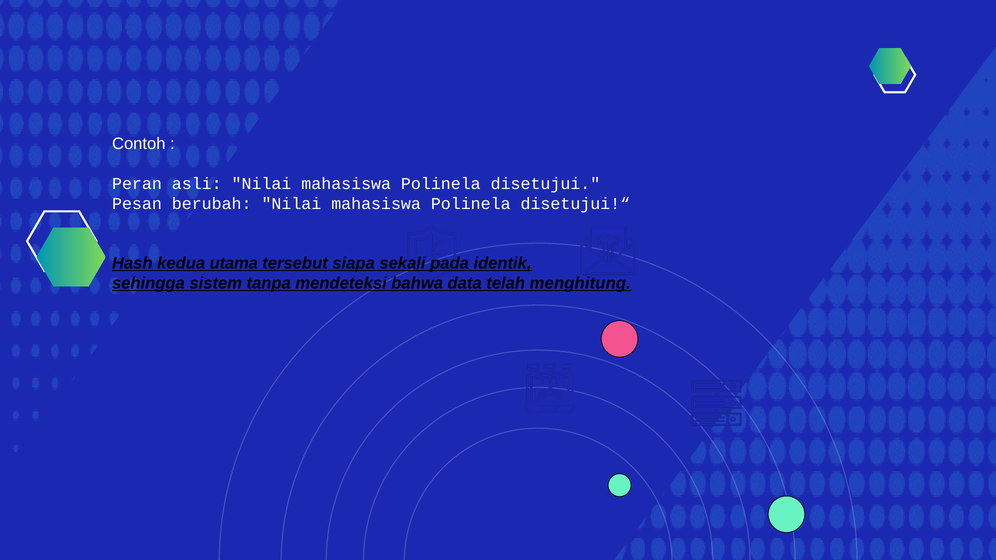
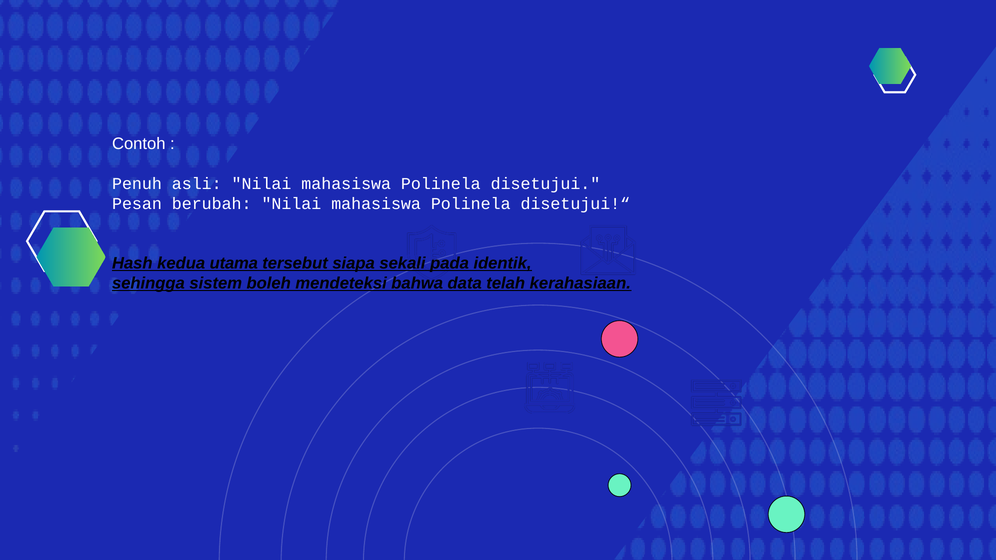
Peran: Peran -> Penuh
tanpa: tanpa -> boleh
menghitung: menghitung -> kerahasiaan
